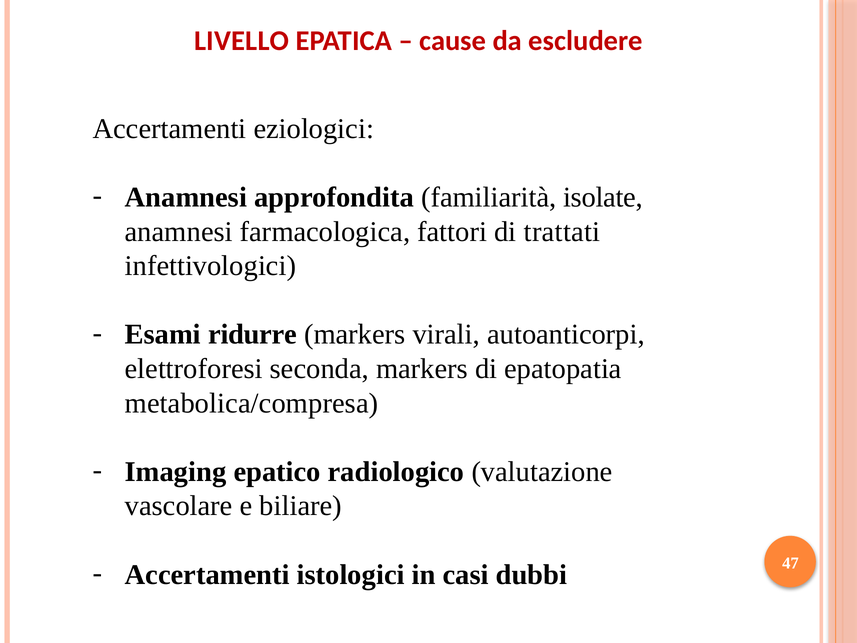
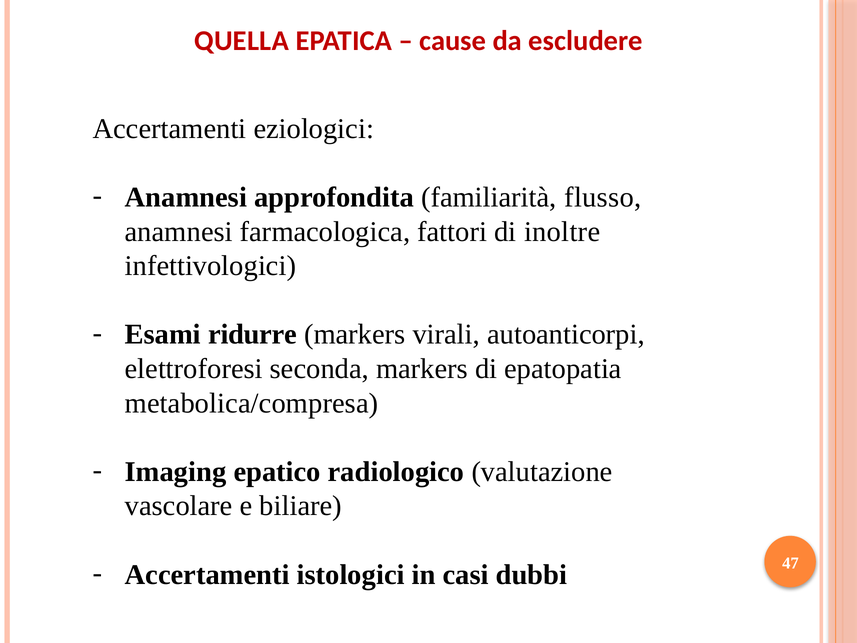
LIVELLO: LIVELLO -> QUELLA
isolate: isolate -> flusso
trattati: trattati -> inoltre
